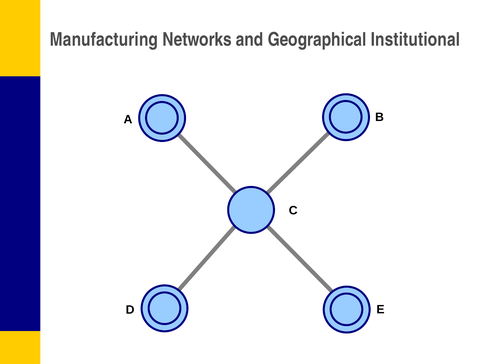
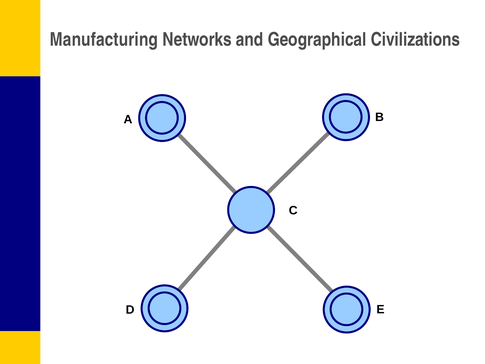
Institutional: Institutional -> Civilizations
